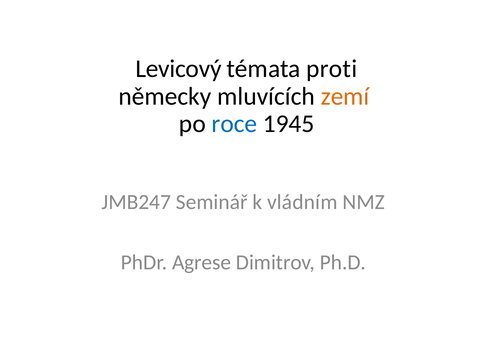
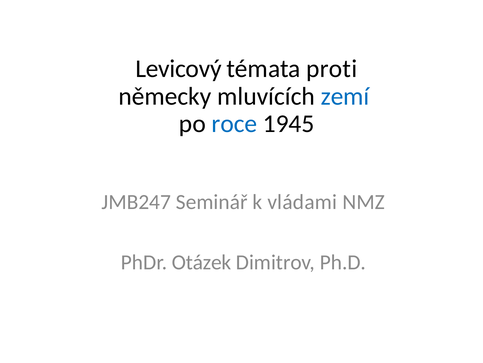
zemí colour: orange -> blue
vládním: vládním -> vládami
Agrese: Agrese -> Otázek
